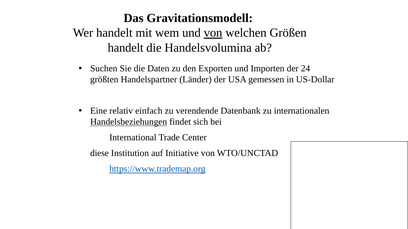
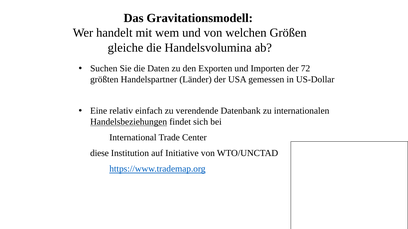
von at (213, 33) underline: present -> none
handelt at (126, 48): handelt -> gleiche
24: 24 -> 72
